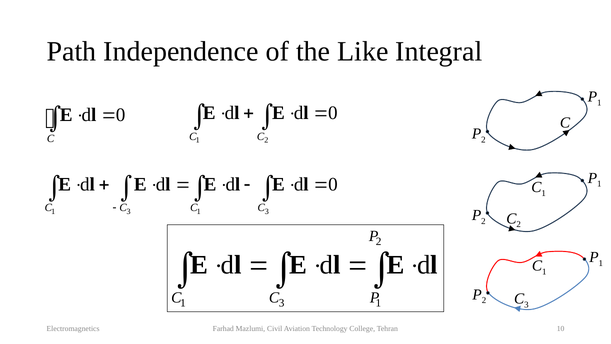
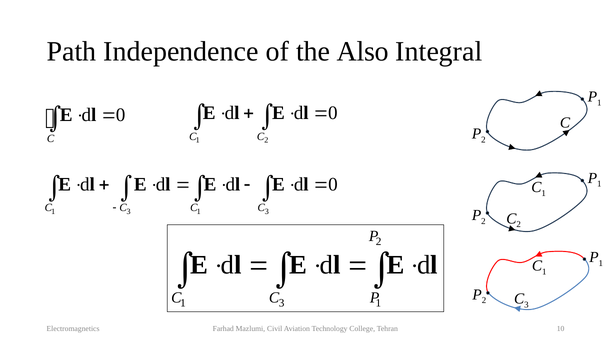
Like: Like -> Also
